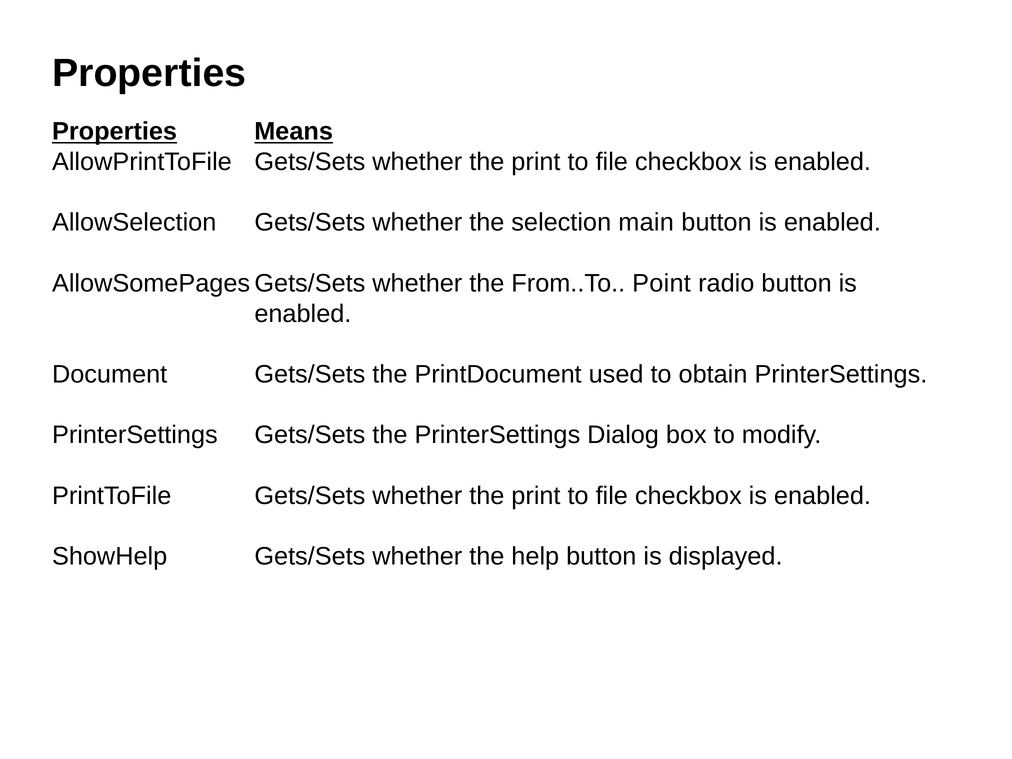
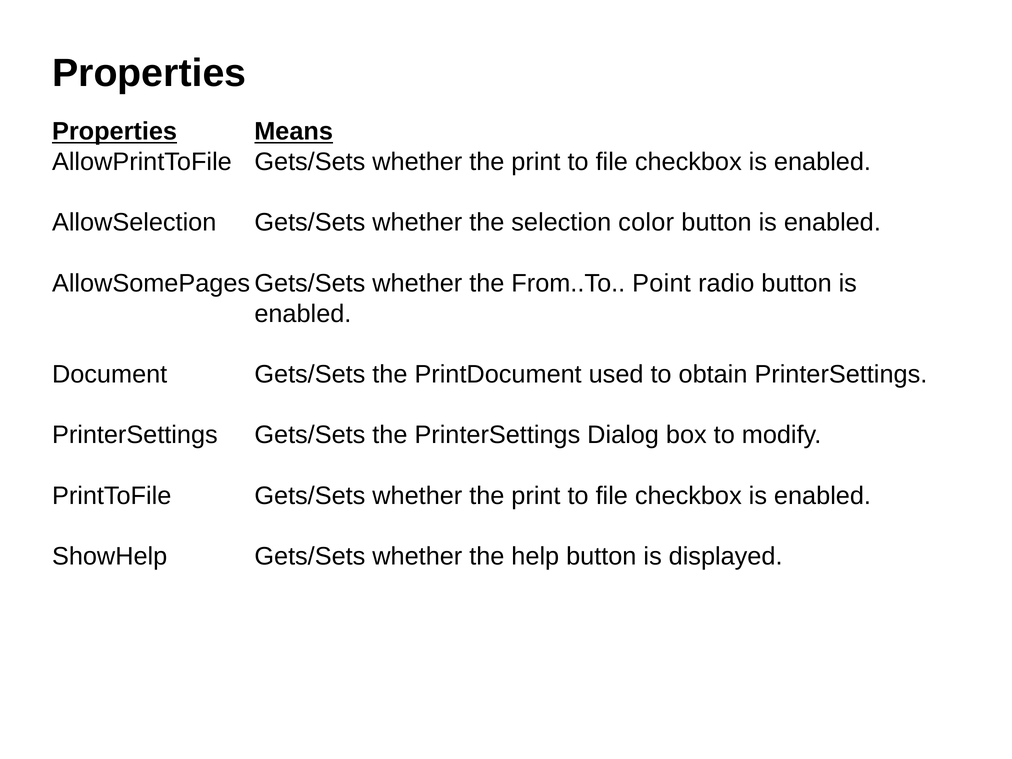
main: main -> color
